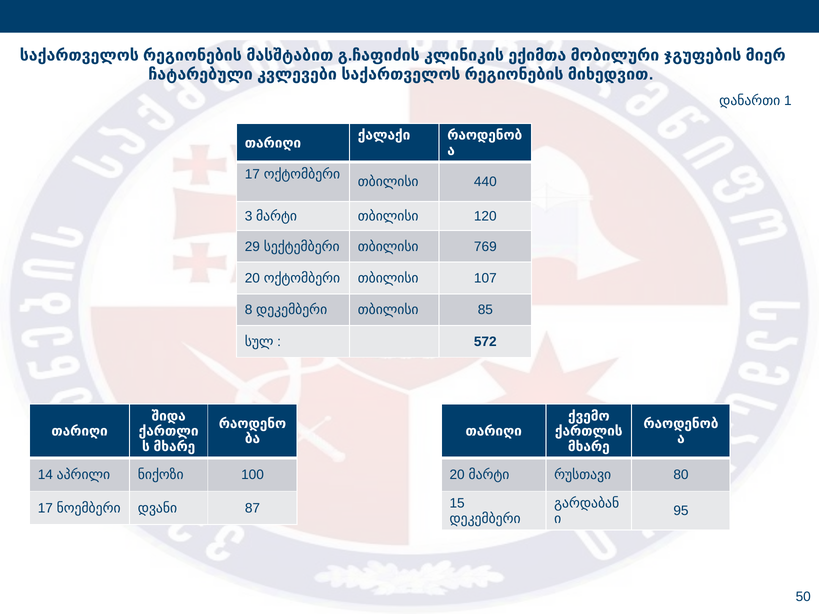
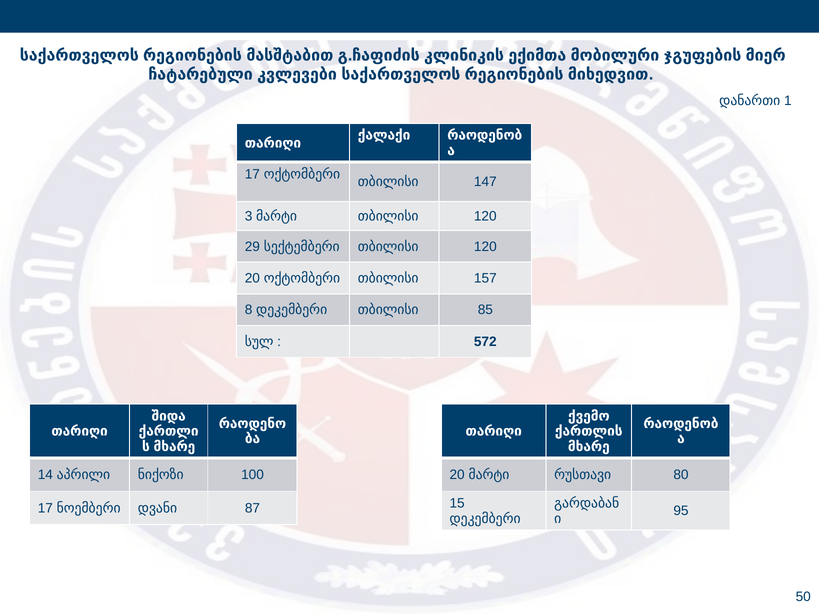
440: 440 -> 147
სექტემბერი თბილისი 769: 769 -> 120
107: 107 -> 157
